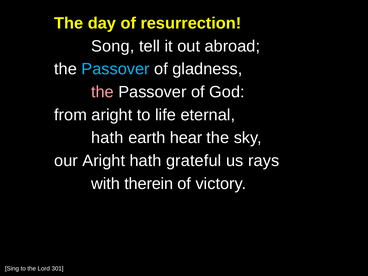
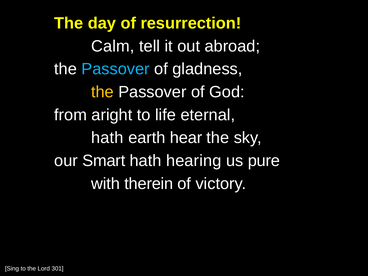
Song: Song -> Calm
the at (102, 92) colour: pink -> yellow
our Aright: Aright -> Smart
grateful: grateful -> hearing
rays: rays -> pure
